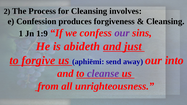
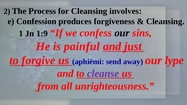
our at (122, 33) colour: purple -> black
abideth: abideth -> painful
into: into -> lype
